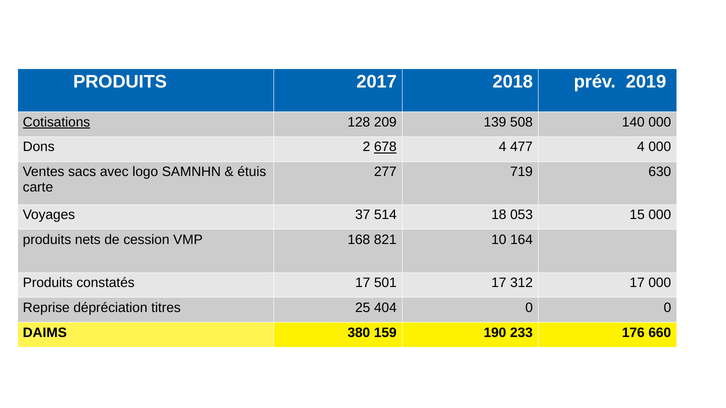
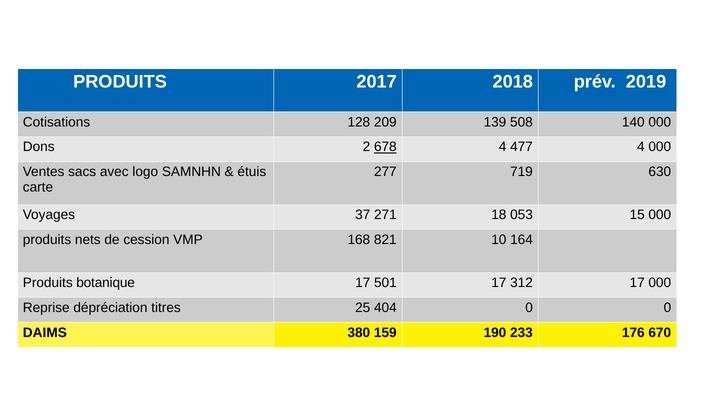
Cotisations underline: present -> none
514: 514 -> 271
constatés: constatés -> botanique
660: 660 -> 670
